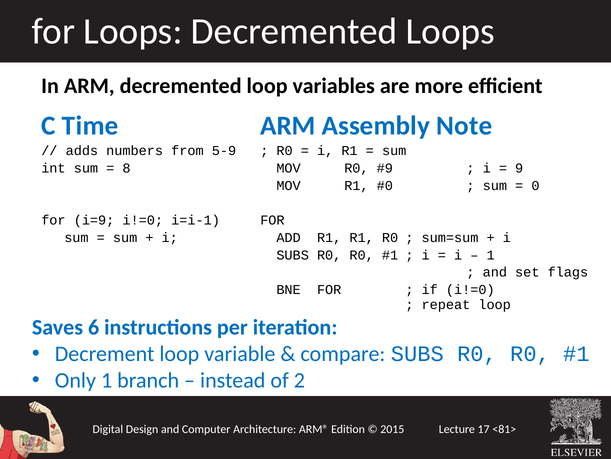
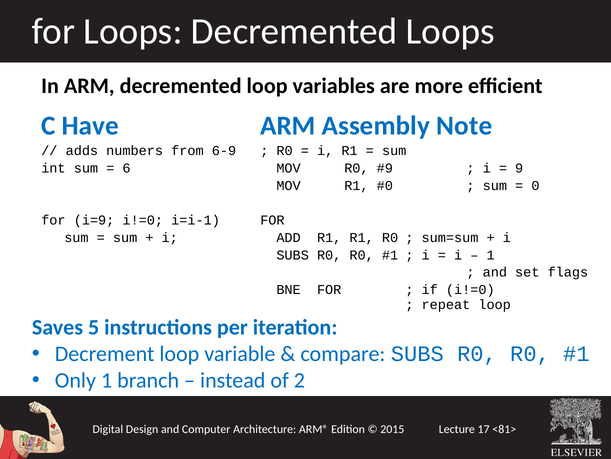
Time: Time -> Have
5-9: 5-9 -> 6-9
8: 8 -> 6
6: 6 -> 5
